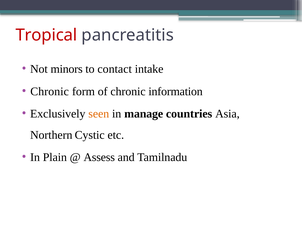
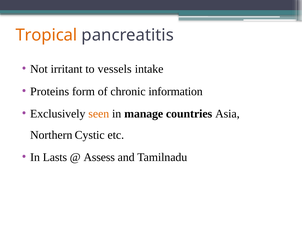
Tropical colour: red -> orange
minors: minors -> irritant
contact: contact -> vessels
Chronic at (50, 92): Chronic -> Proteins
Plain: Plain -> Lasts
